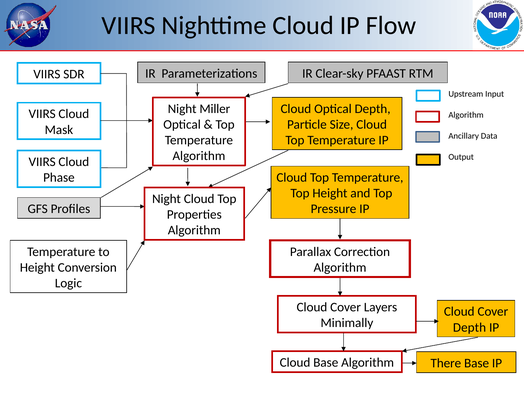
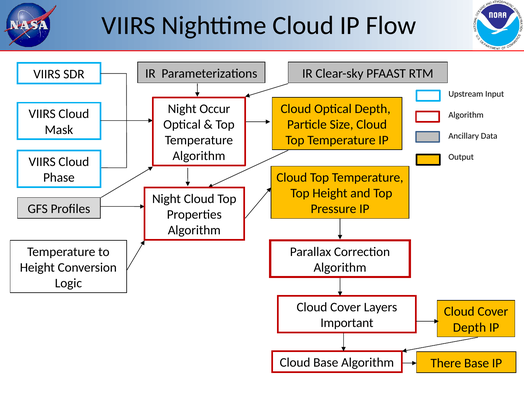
Miller: Miller -> Occur
Minimally: Minimally -> Important
